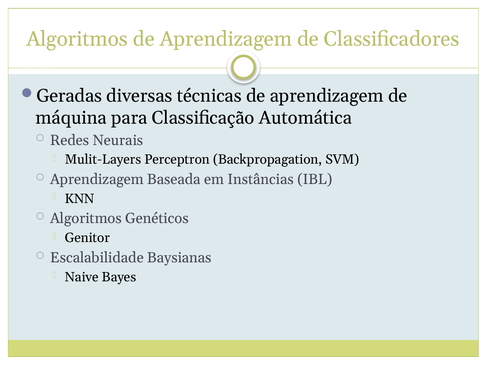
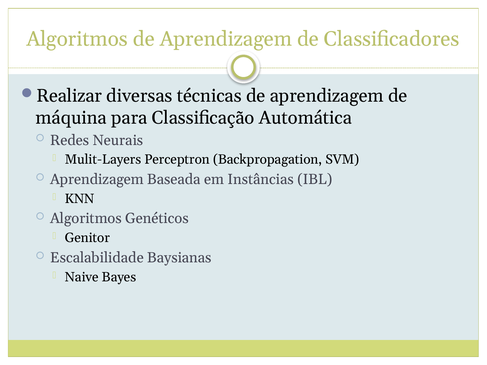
Geradas: Geradas -> Realizar
